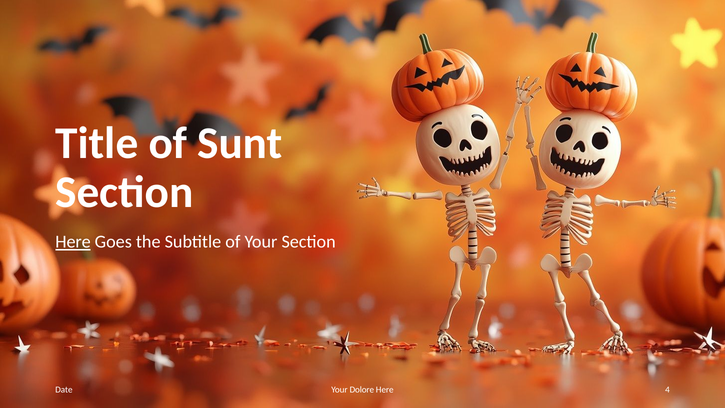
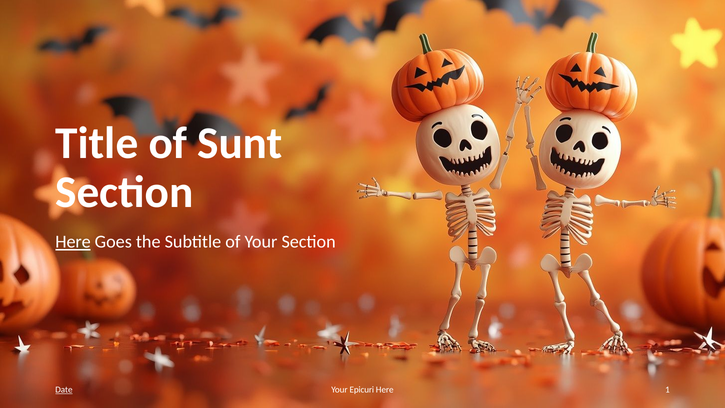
Date underline: none -> present
Dolore: Dolore -> Epicuri
4: 4 -> 1
